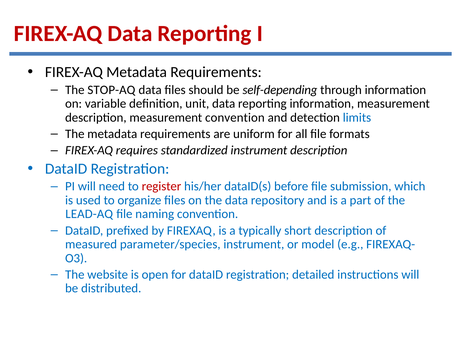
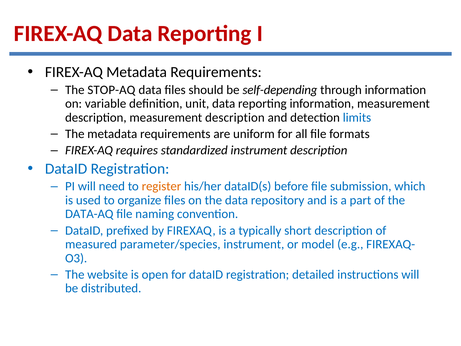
description measurement convention: convention -> description
register colour: red -> orange
LEAD-AQ: LEAD-AQ -> DATA-AQ
